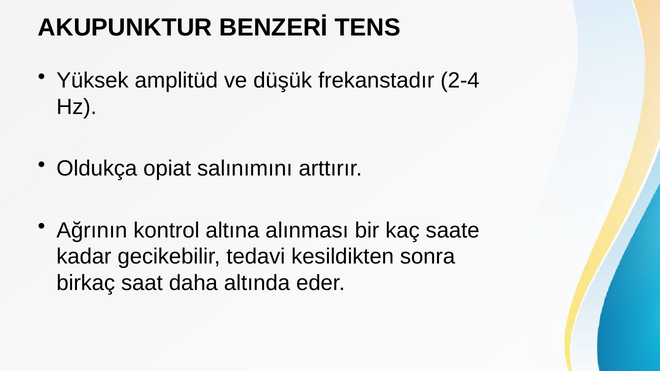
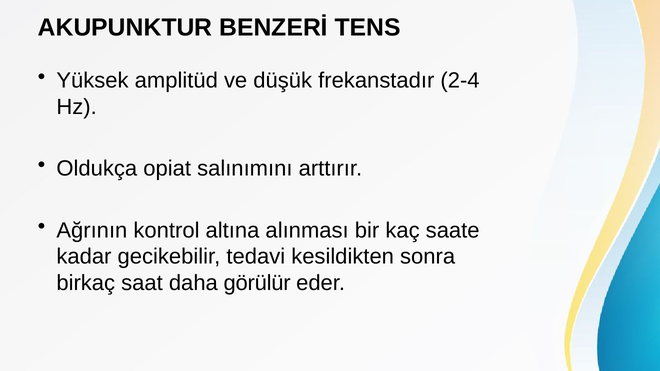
altında: altında -> görülür
